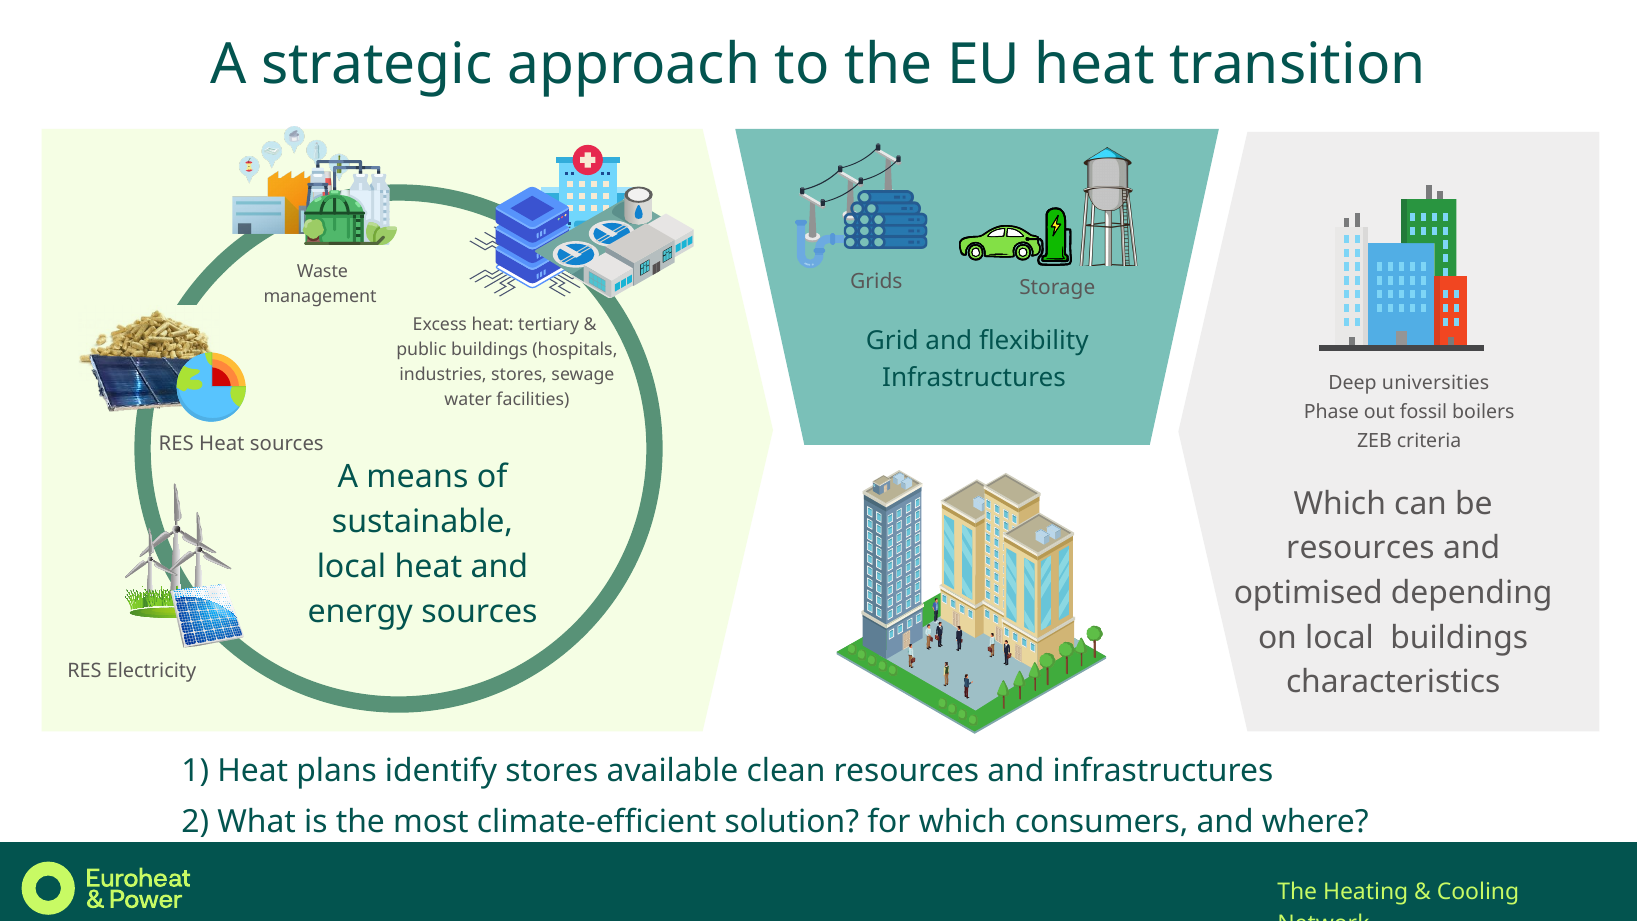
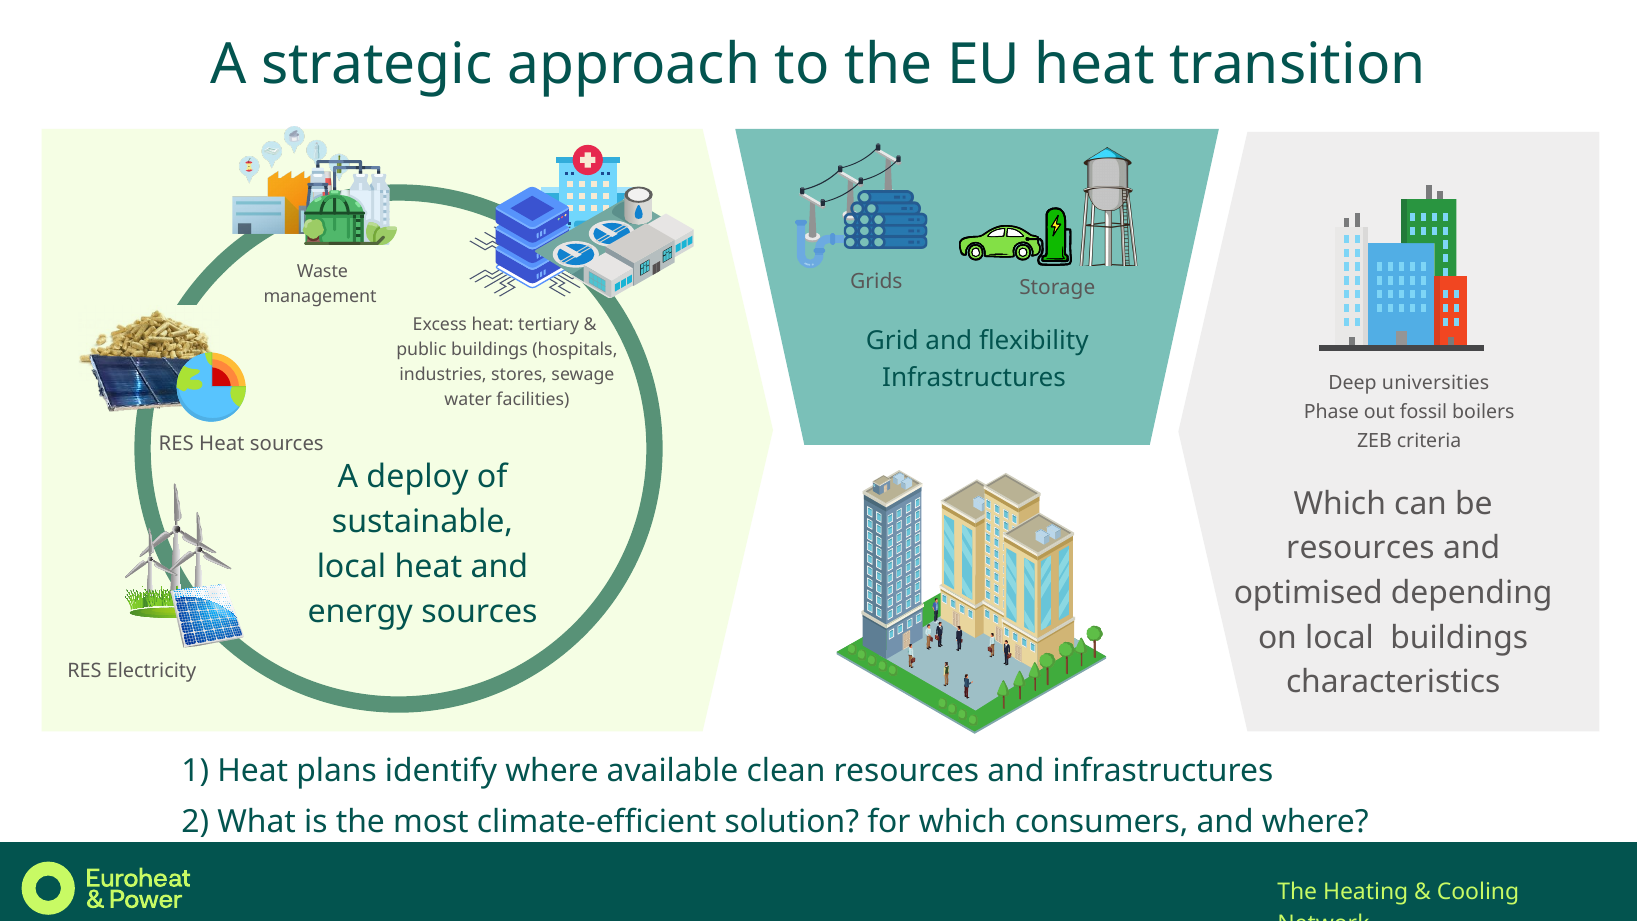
means: means -> deploy
identify stores: stores -> where
